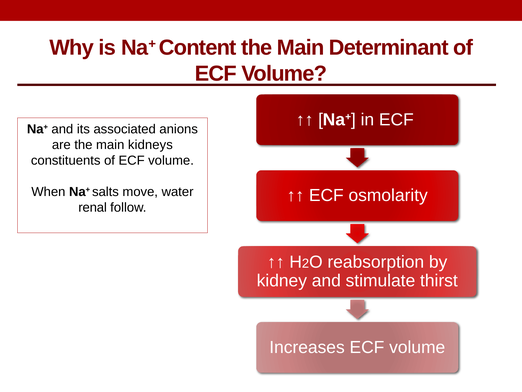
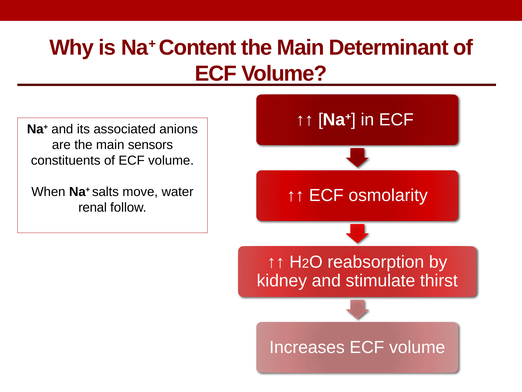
kidneys: kidneys -> sensors
